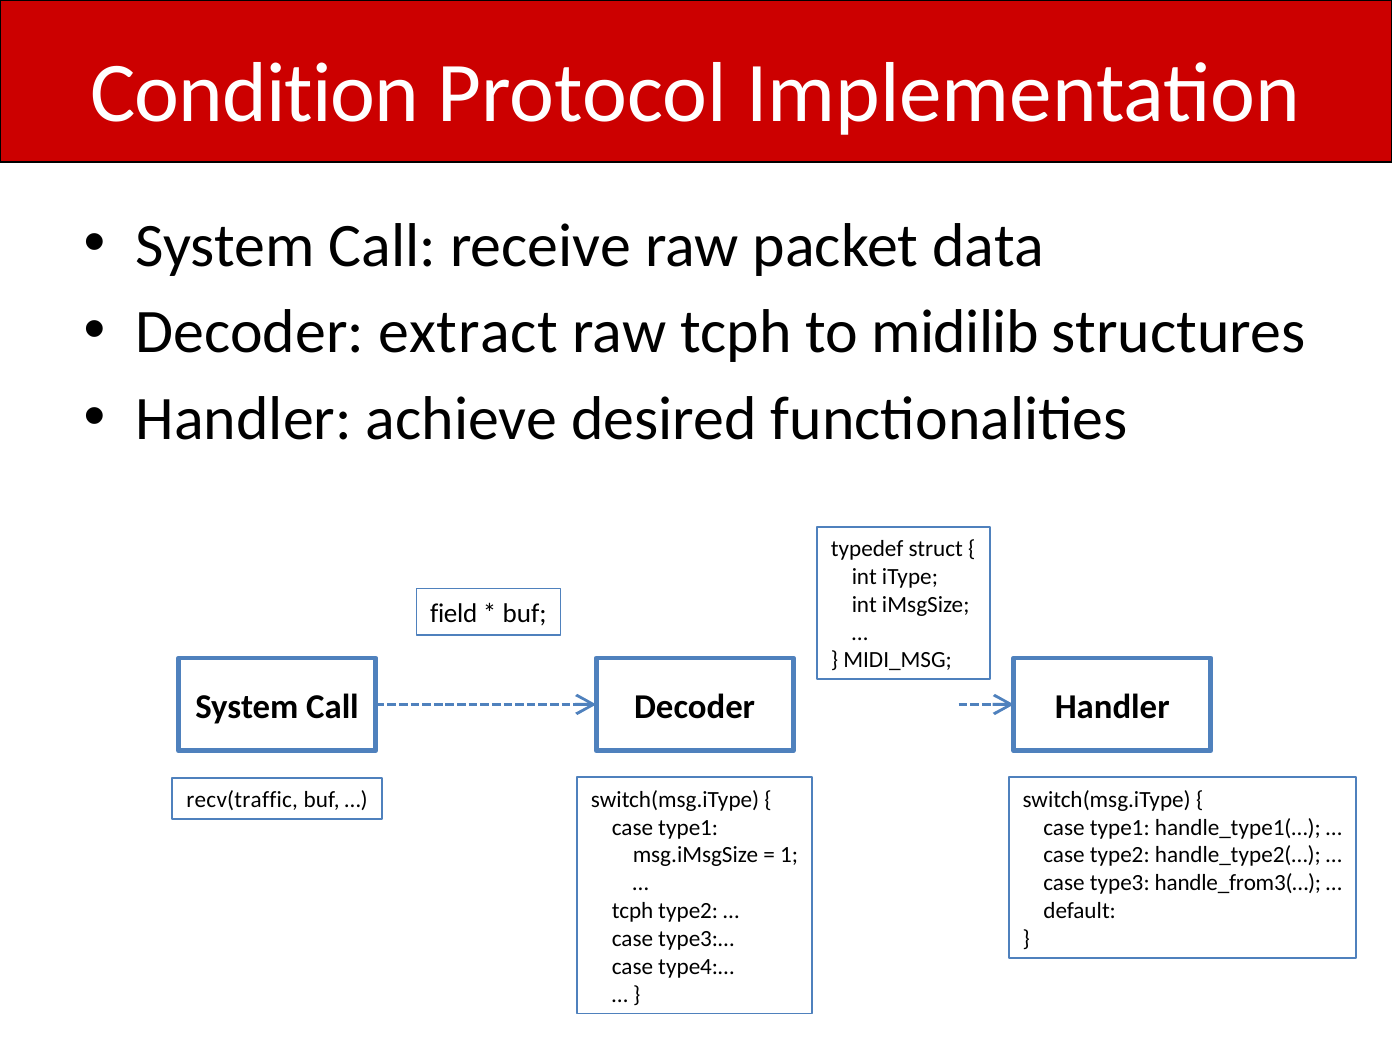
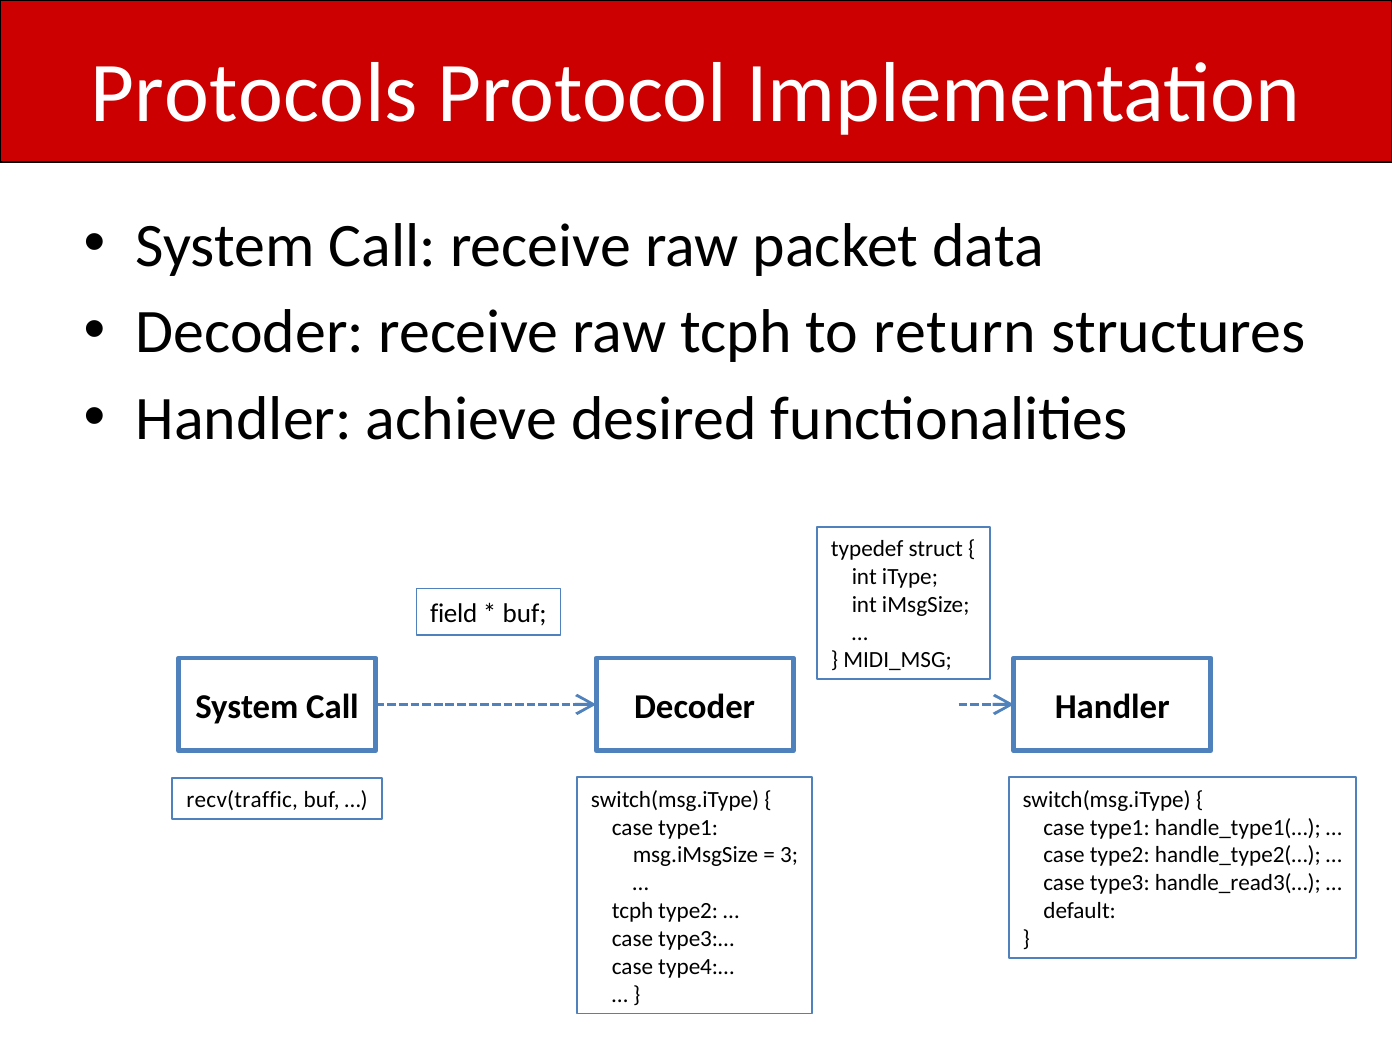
Condition: Condition -> Protocols
Decoder extract: extract -> receive
midilib: midilib -> return
1: 1 -> 3
handle_from3(…: handle_from3(… -> handle_read3(…
